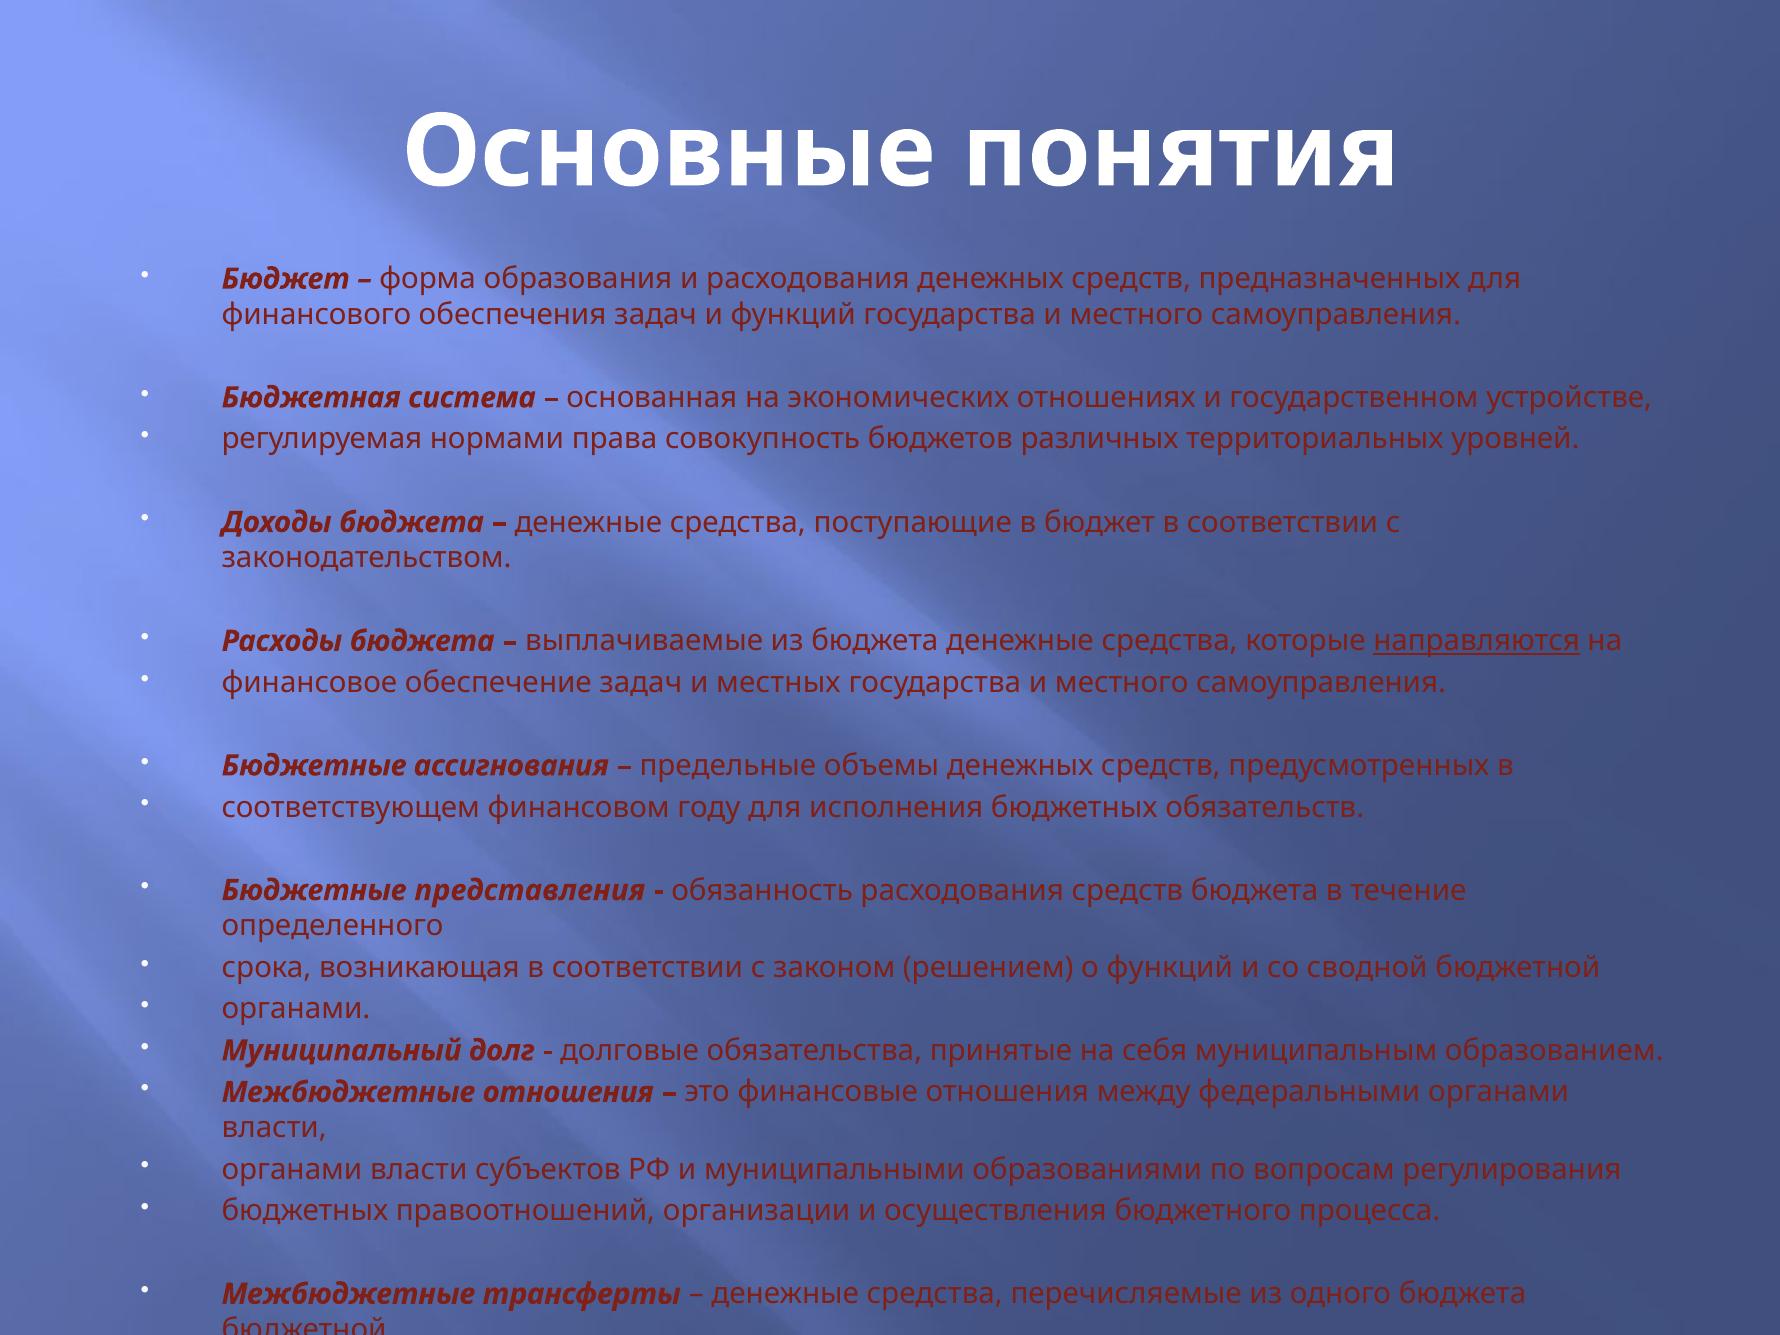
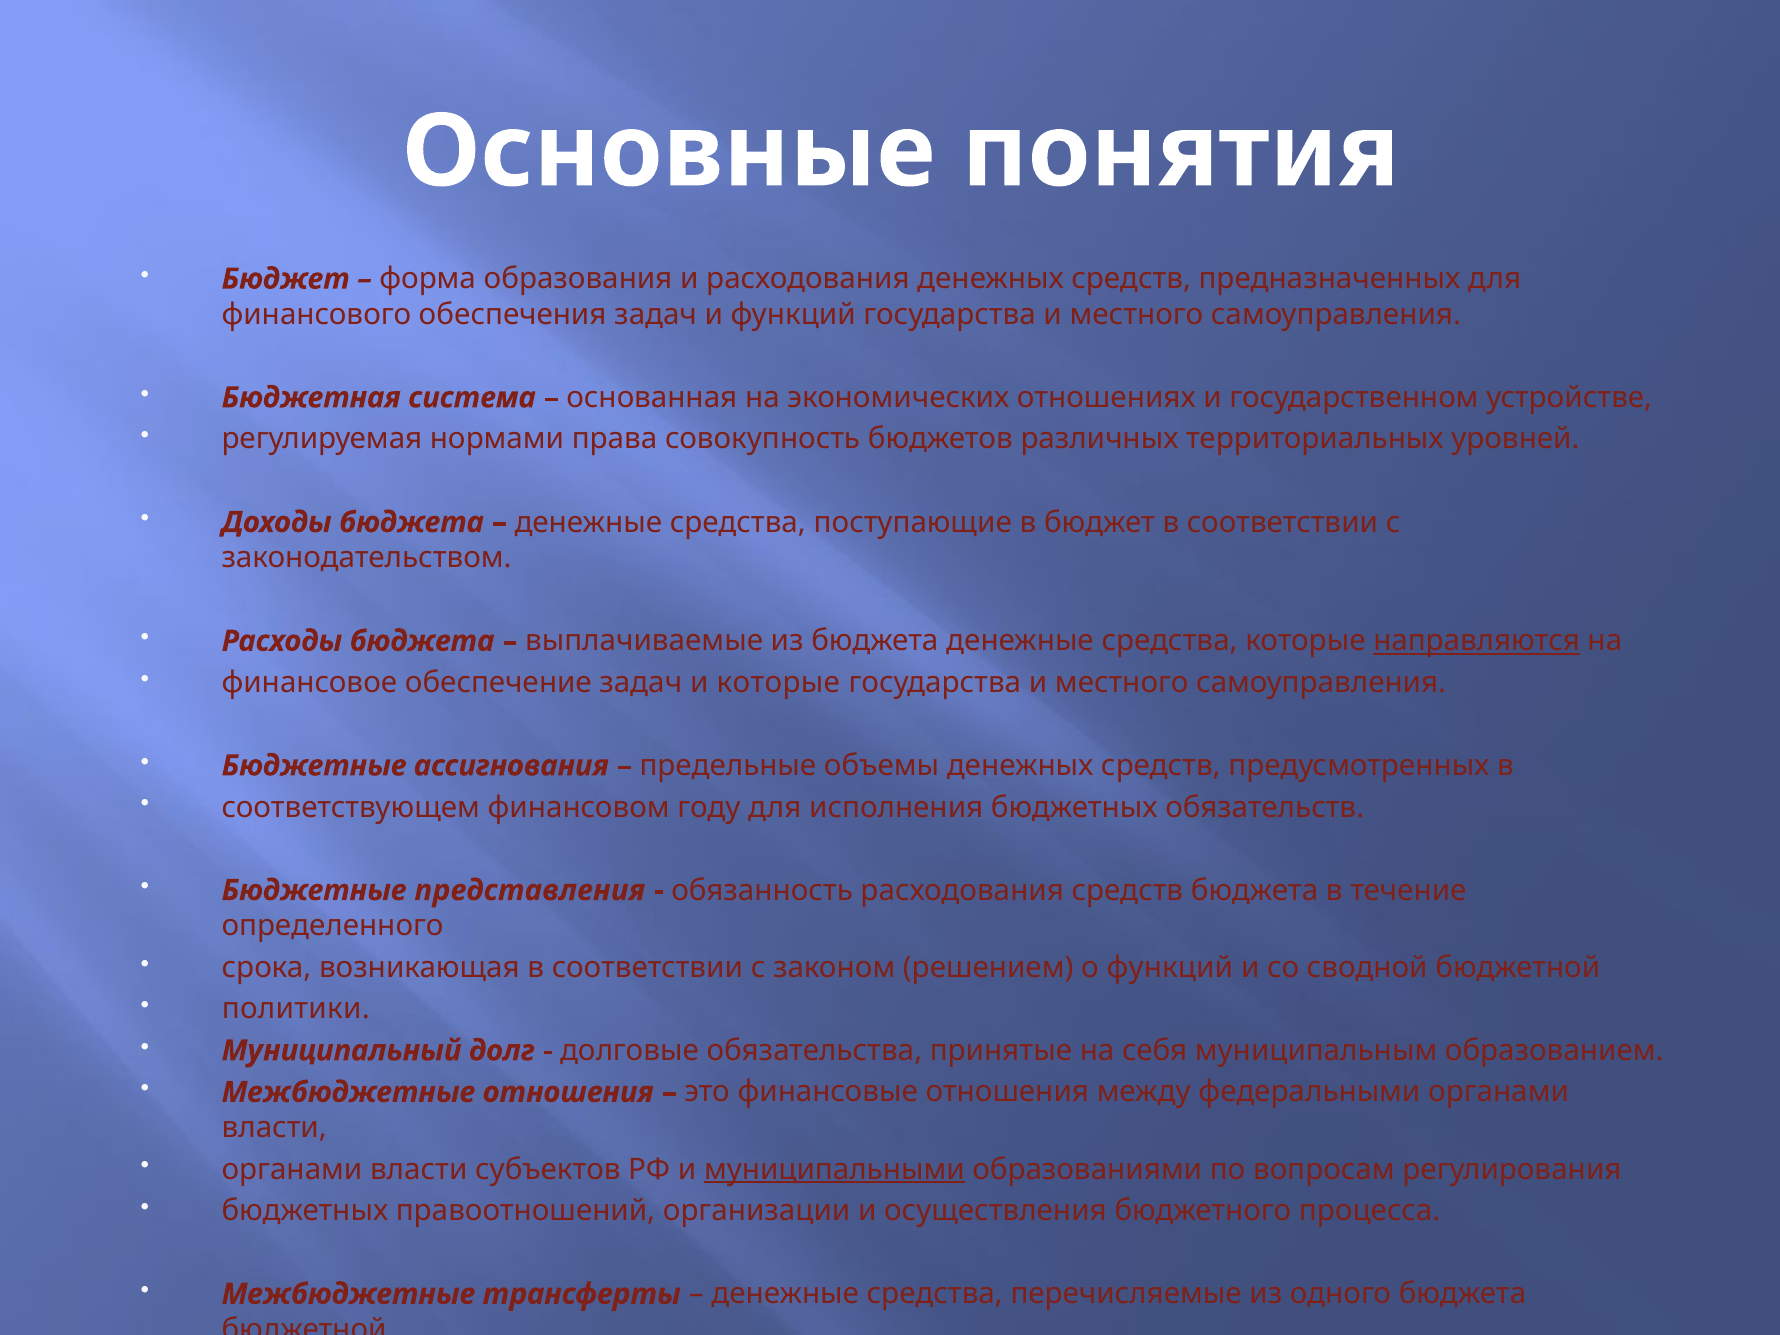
и местных: местных -> которые
органами at (296, 1009): органами -> политики
муниципальными underline: none -> present
